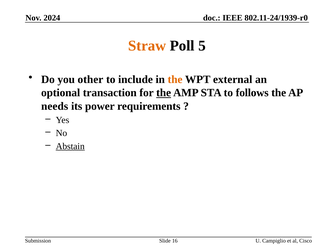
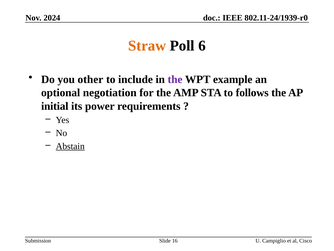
5: 5 -> 6
the at (175, 79) colour: orange -> purple
external: external -> example
transaction: transaction -> negotiation
the at (164, 93) underline: present -> none
needs: needs -> initial
